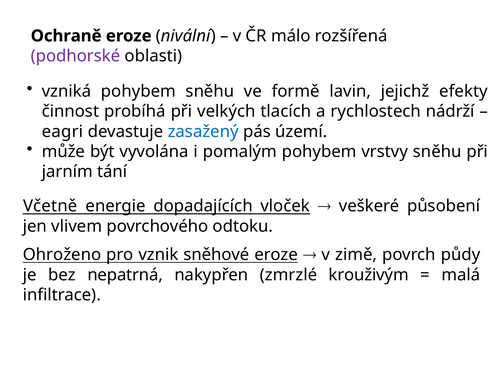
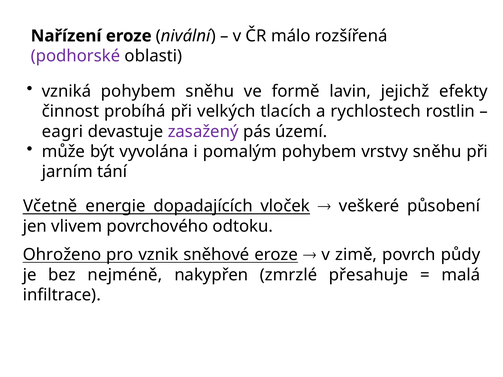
Ochraně: Ochraně -> Nařízení
nádrží: nádrží -> rostlin
zasažený colour: blue -> purple
nepatrná: nepatrná -> nejméně
krouživým: krouživým -> přesahuje
